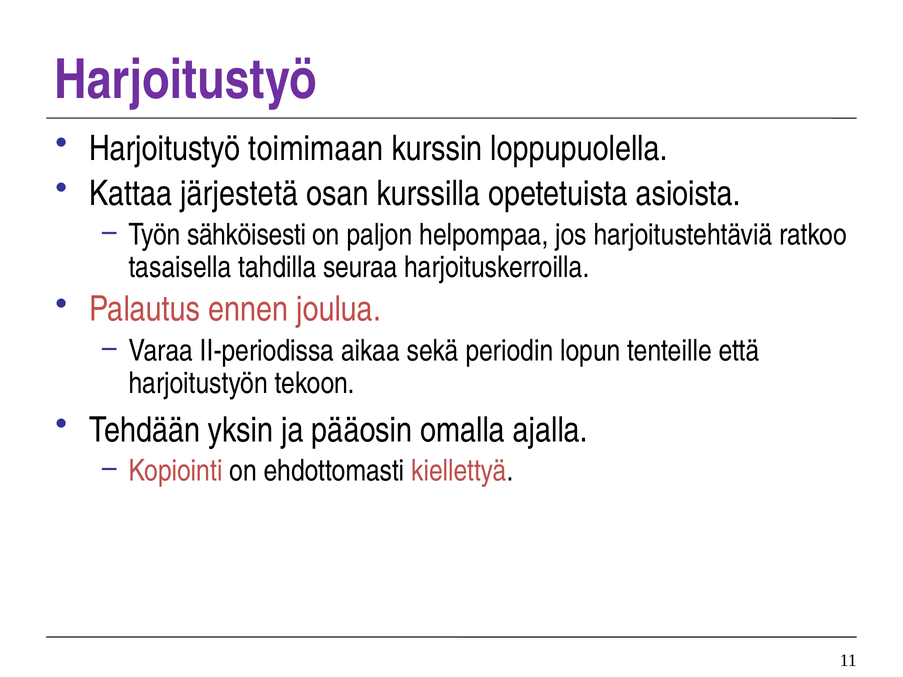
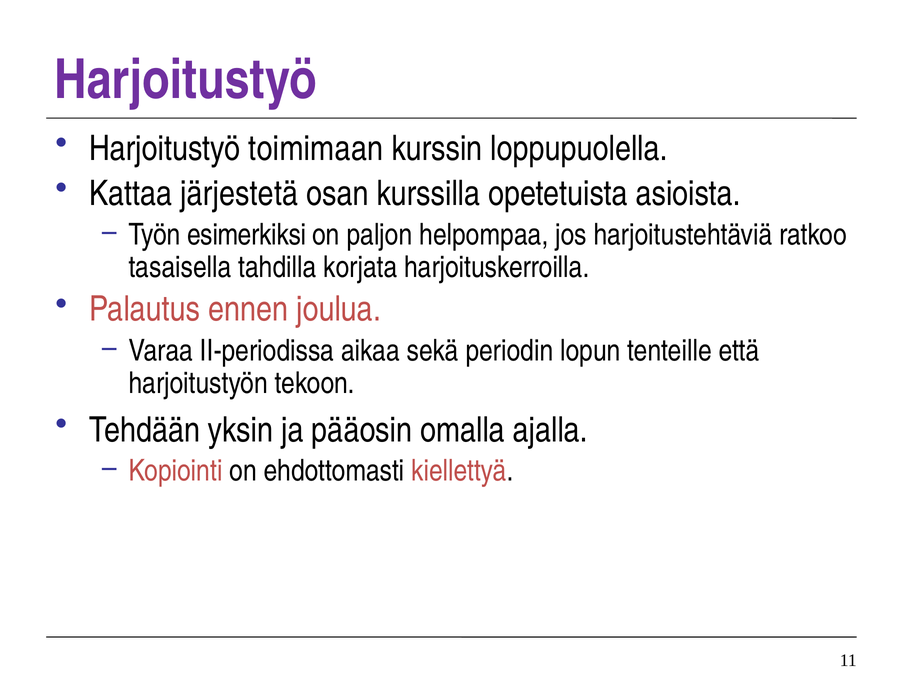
sähköisesti: sähköisesti -> esimerkiksi
seuraa: seuraa -> korjata
